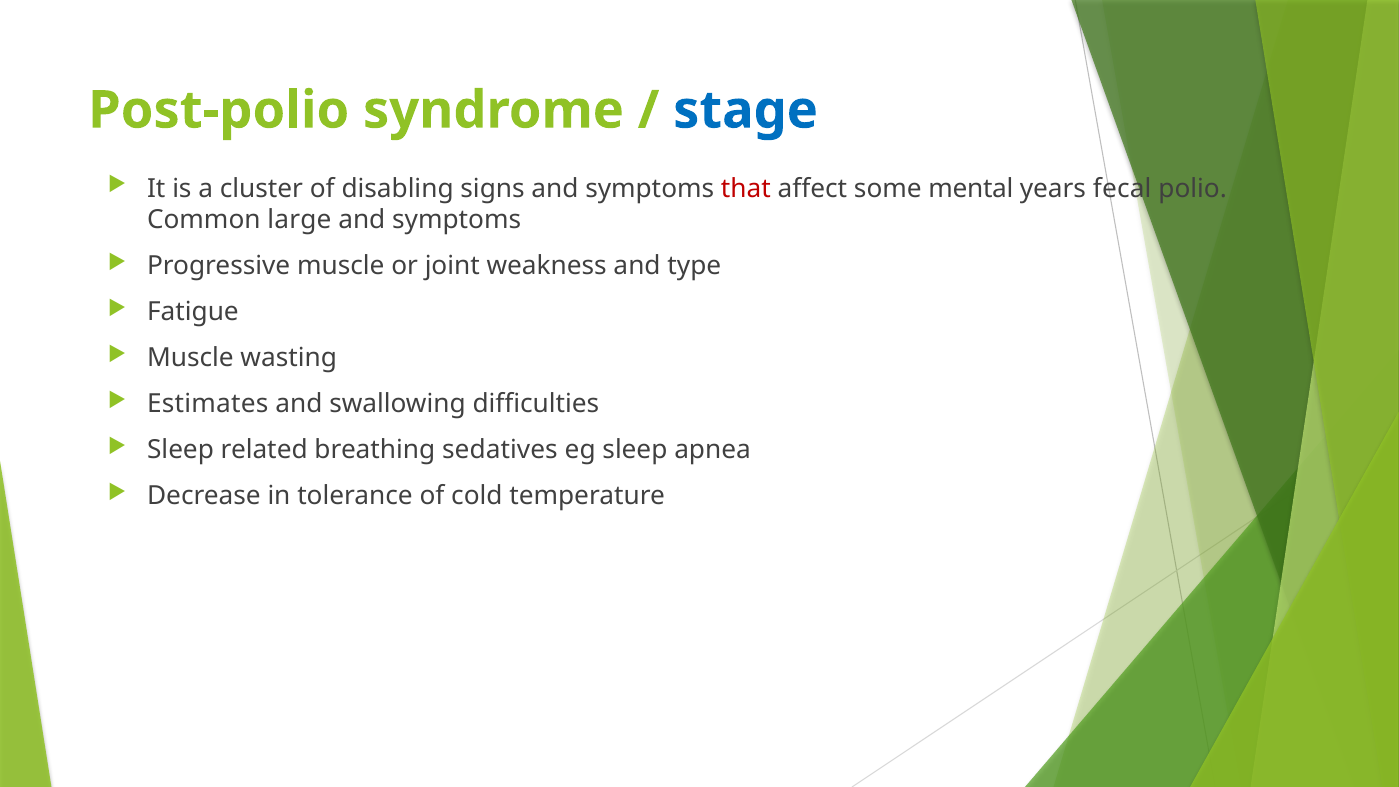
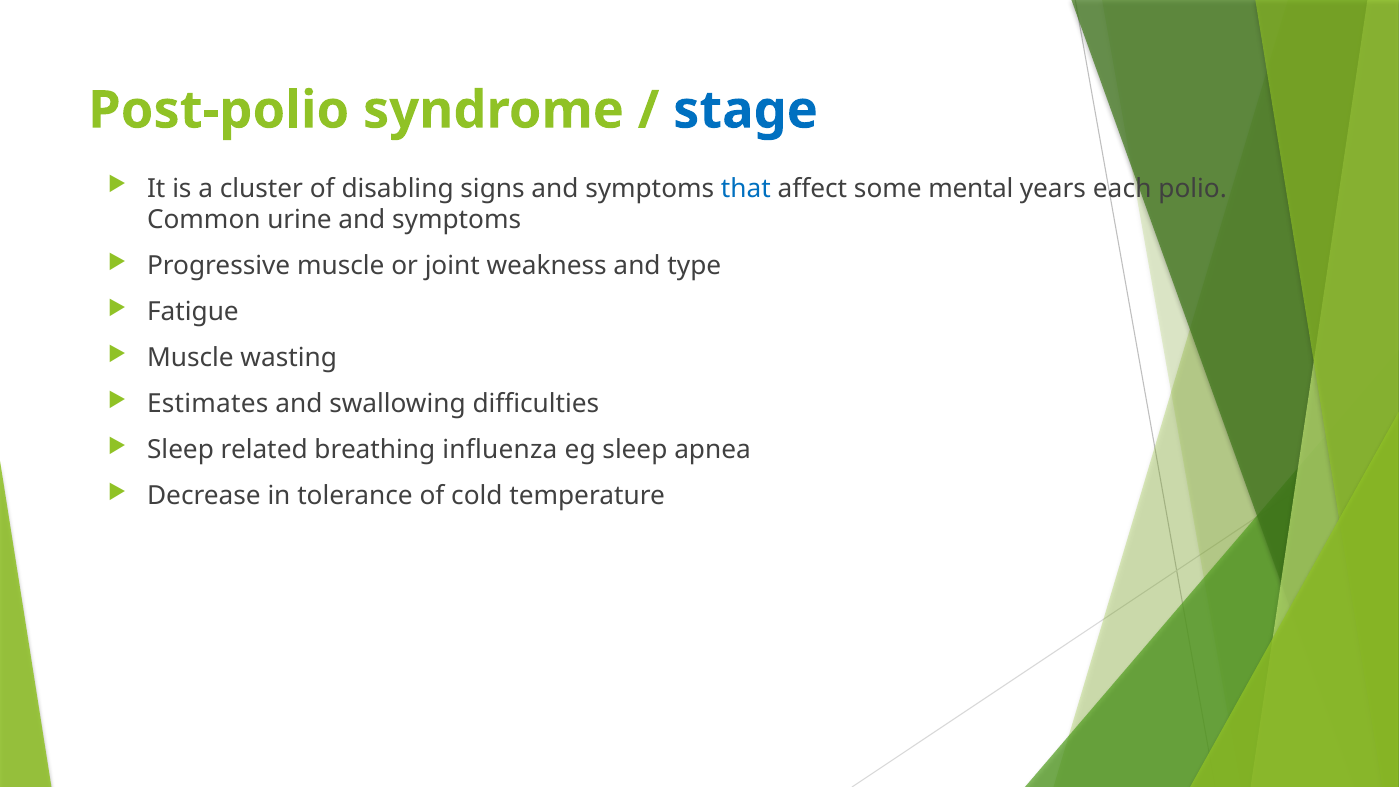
that colour: red -> blue
fecal: fecal -> each
large: large -> urine
sedatives: sedatives -> influenza
